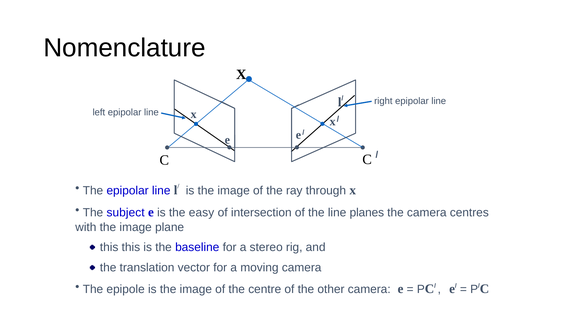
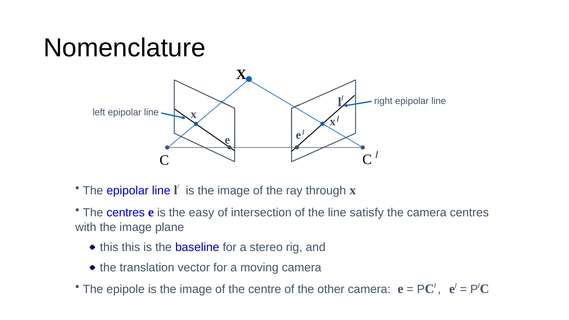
The subject: subject -> centres
planes: planes -> satisfy
